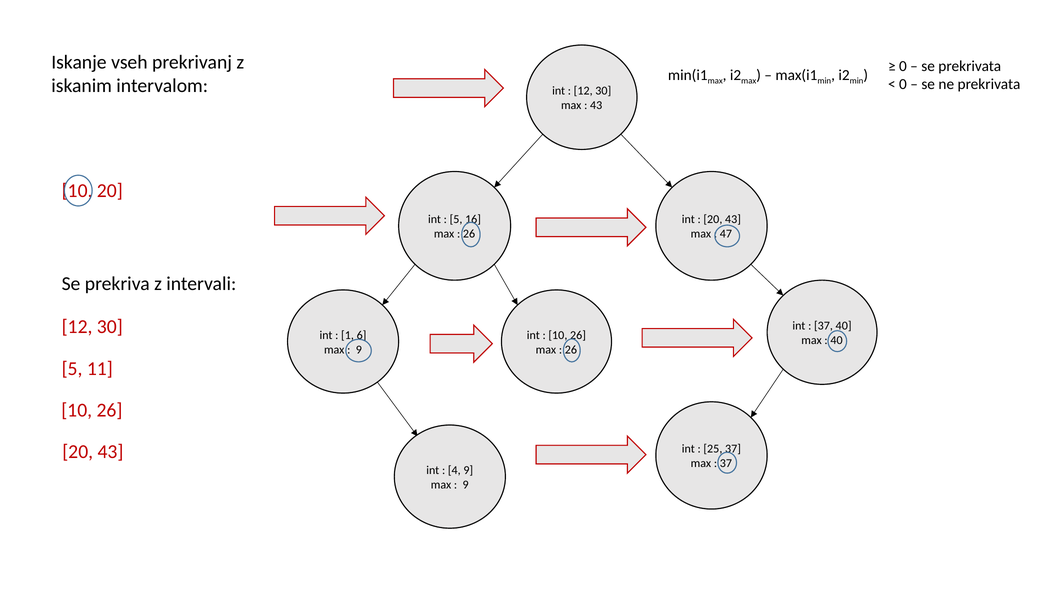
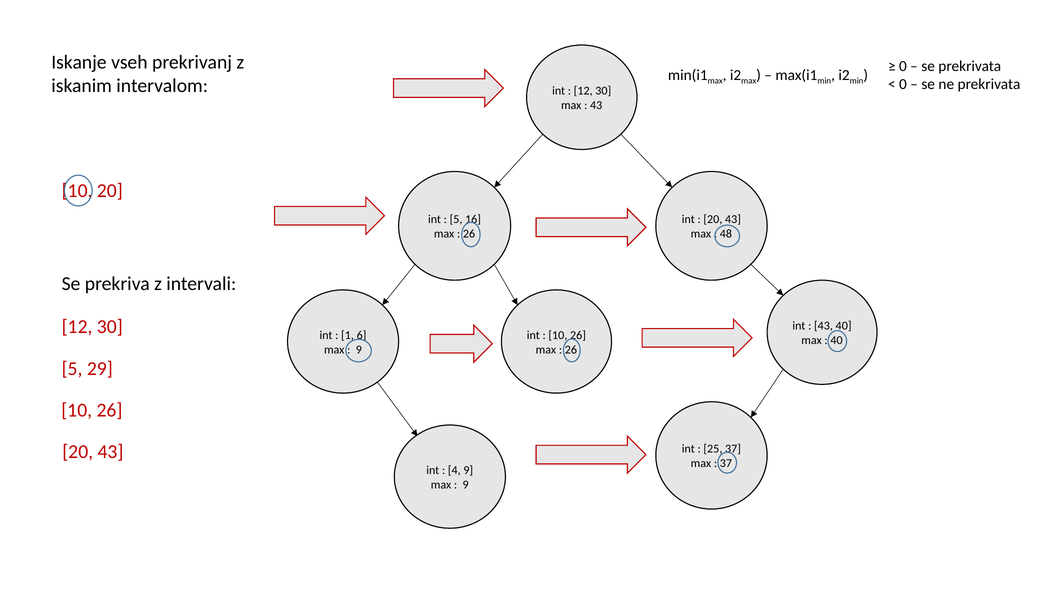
47: 47 -> 48
37 at (823, 326): 37 -> 43
11: 11 -> 29
